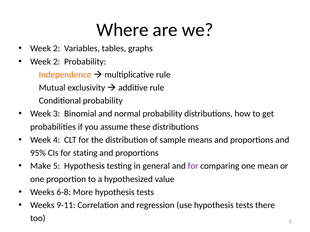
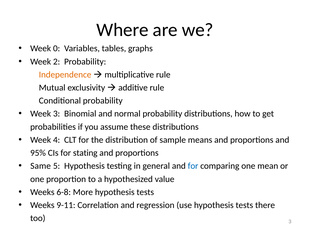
2 at (57, 49): 2 -> 0
Make: Make -> Same
for at (193, 166) colour: purple -> blue
